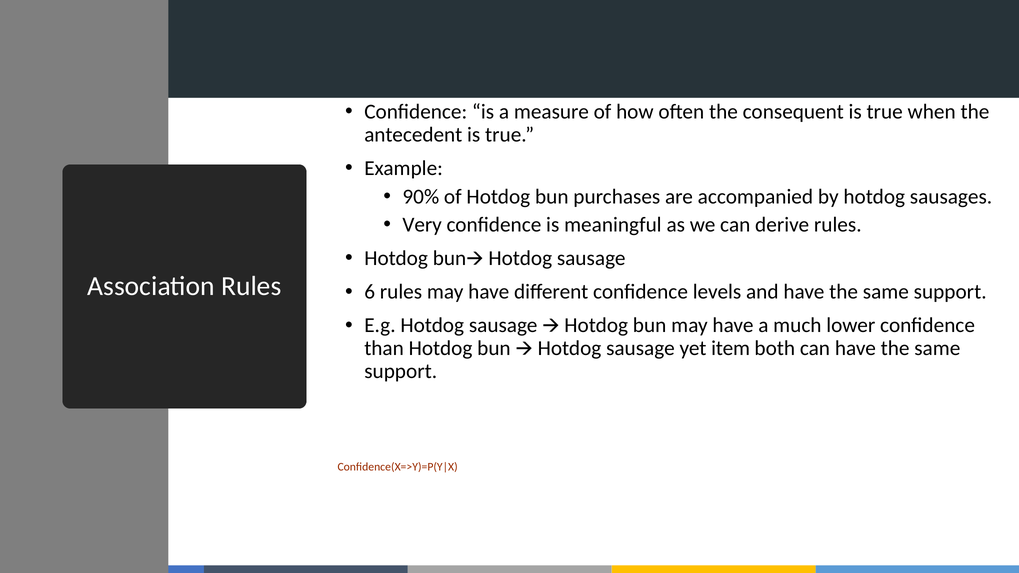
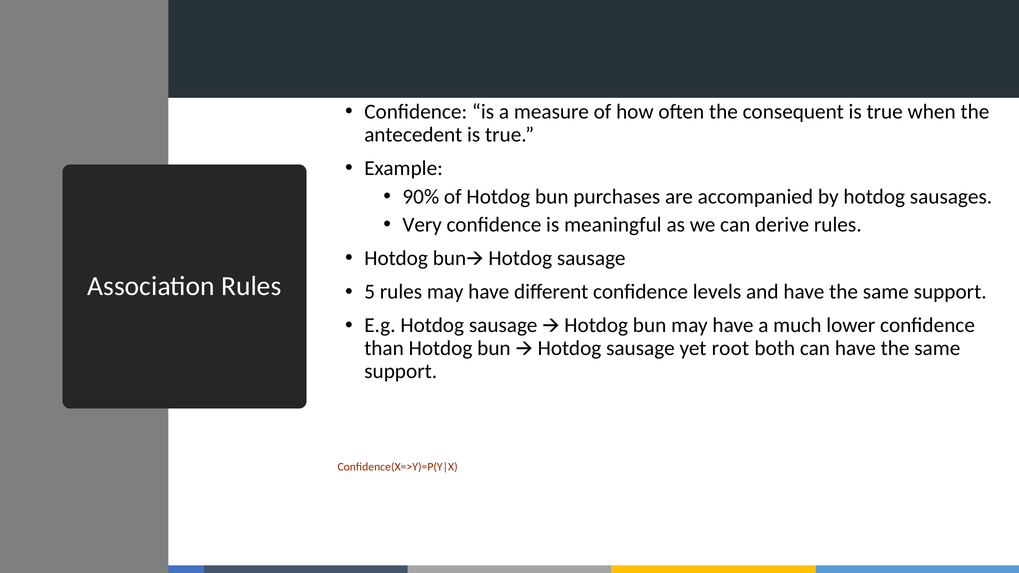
6: 6 -> 5
item: item -> root
